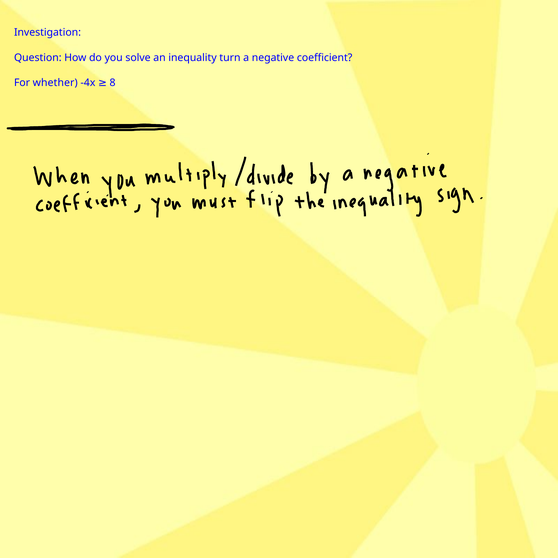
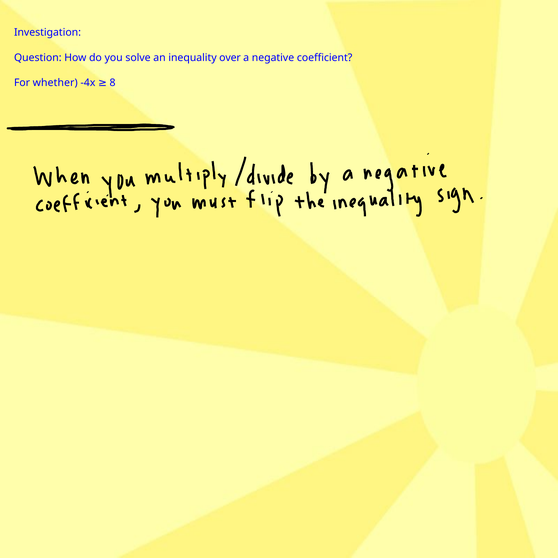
turn: turn -> over
